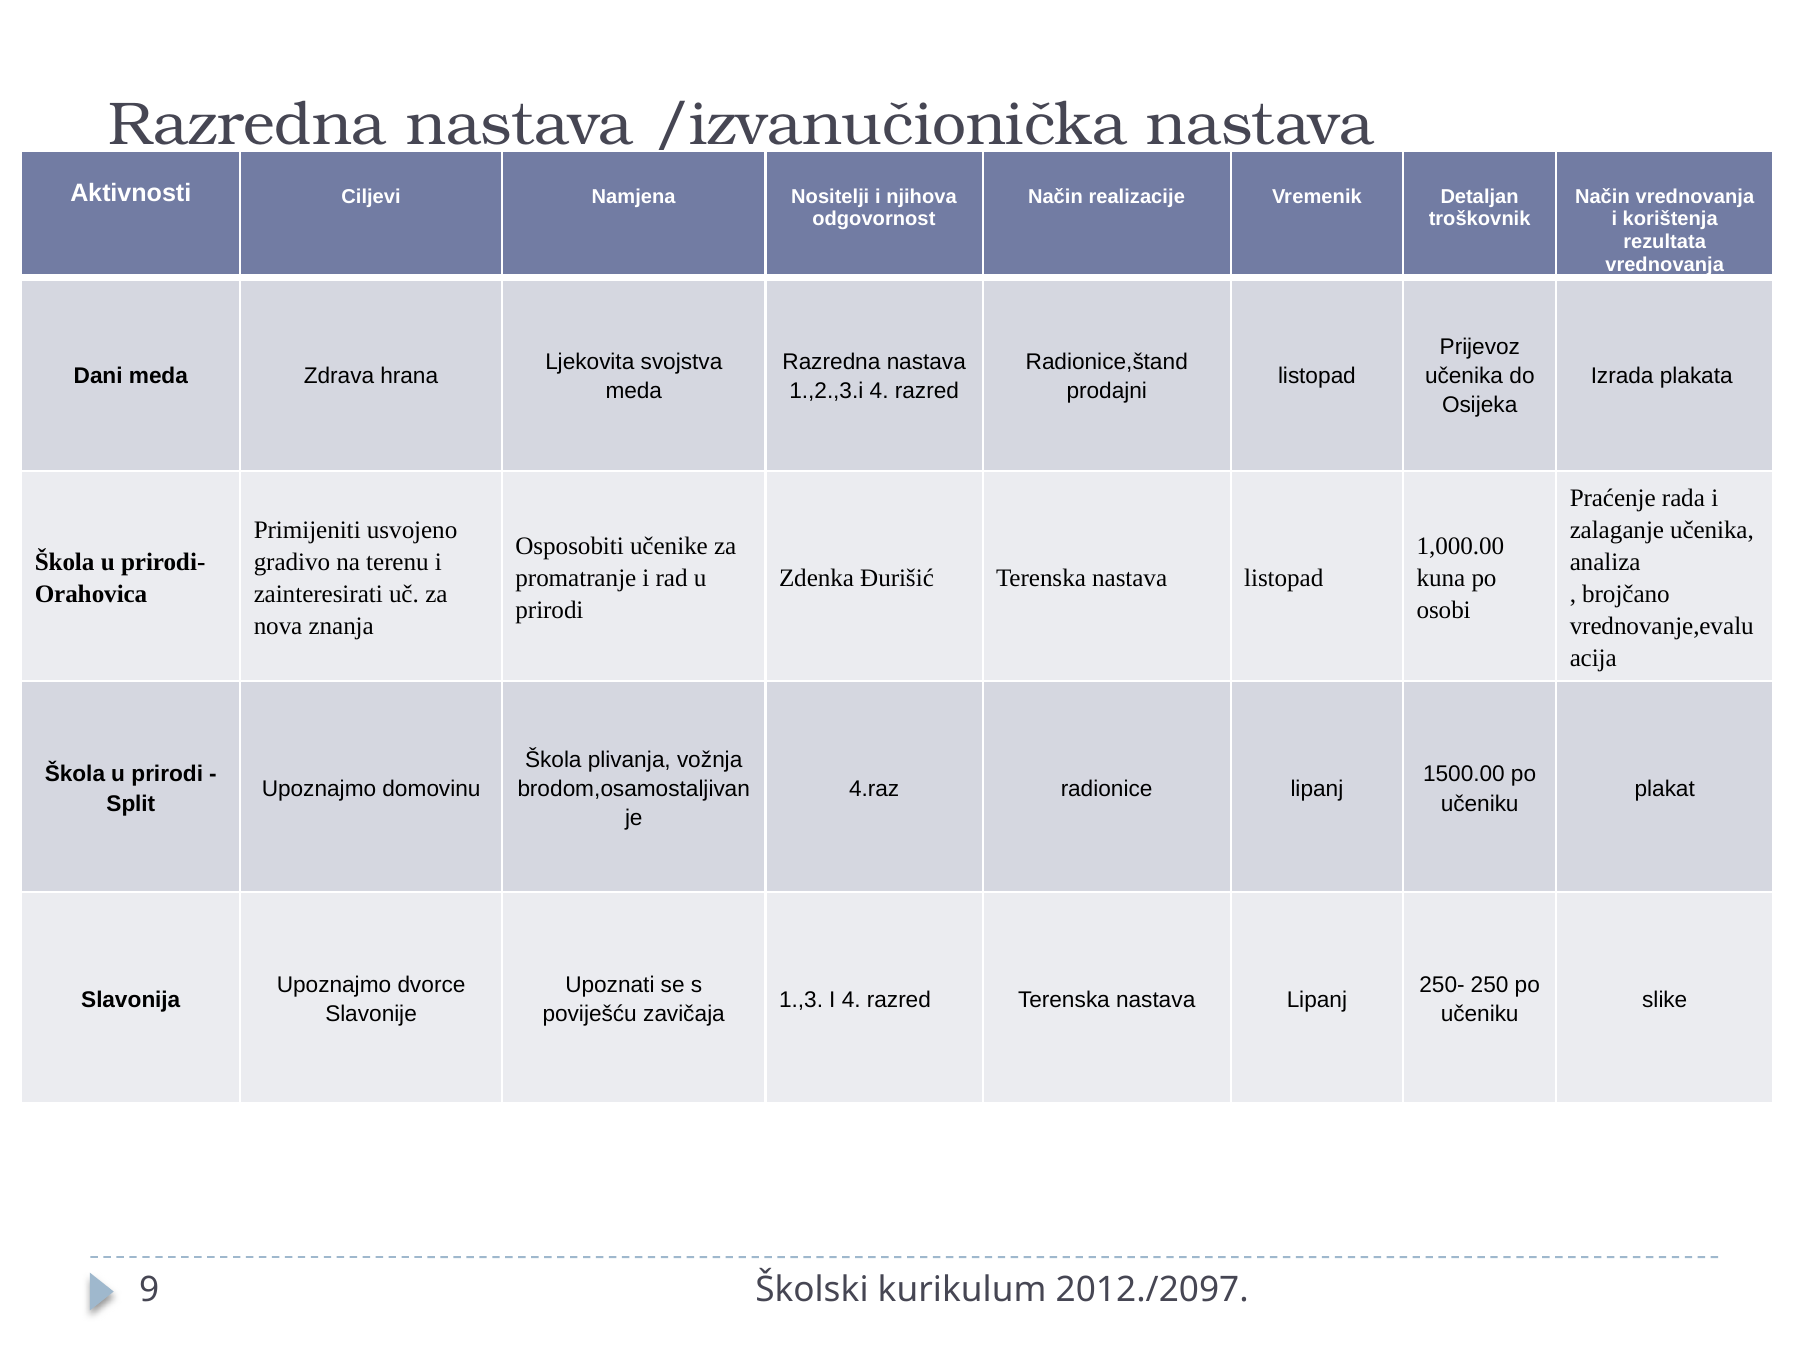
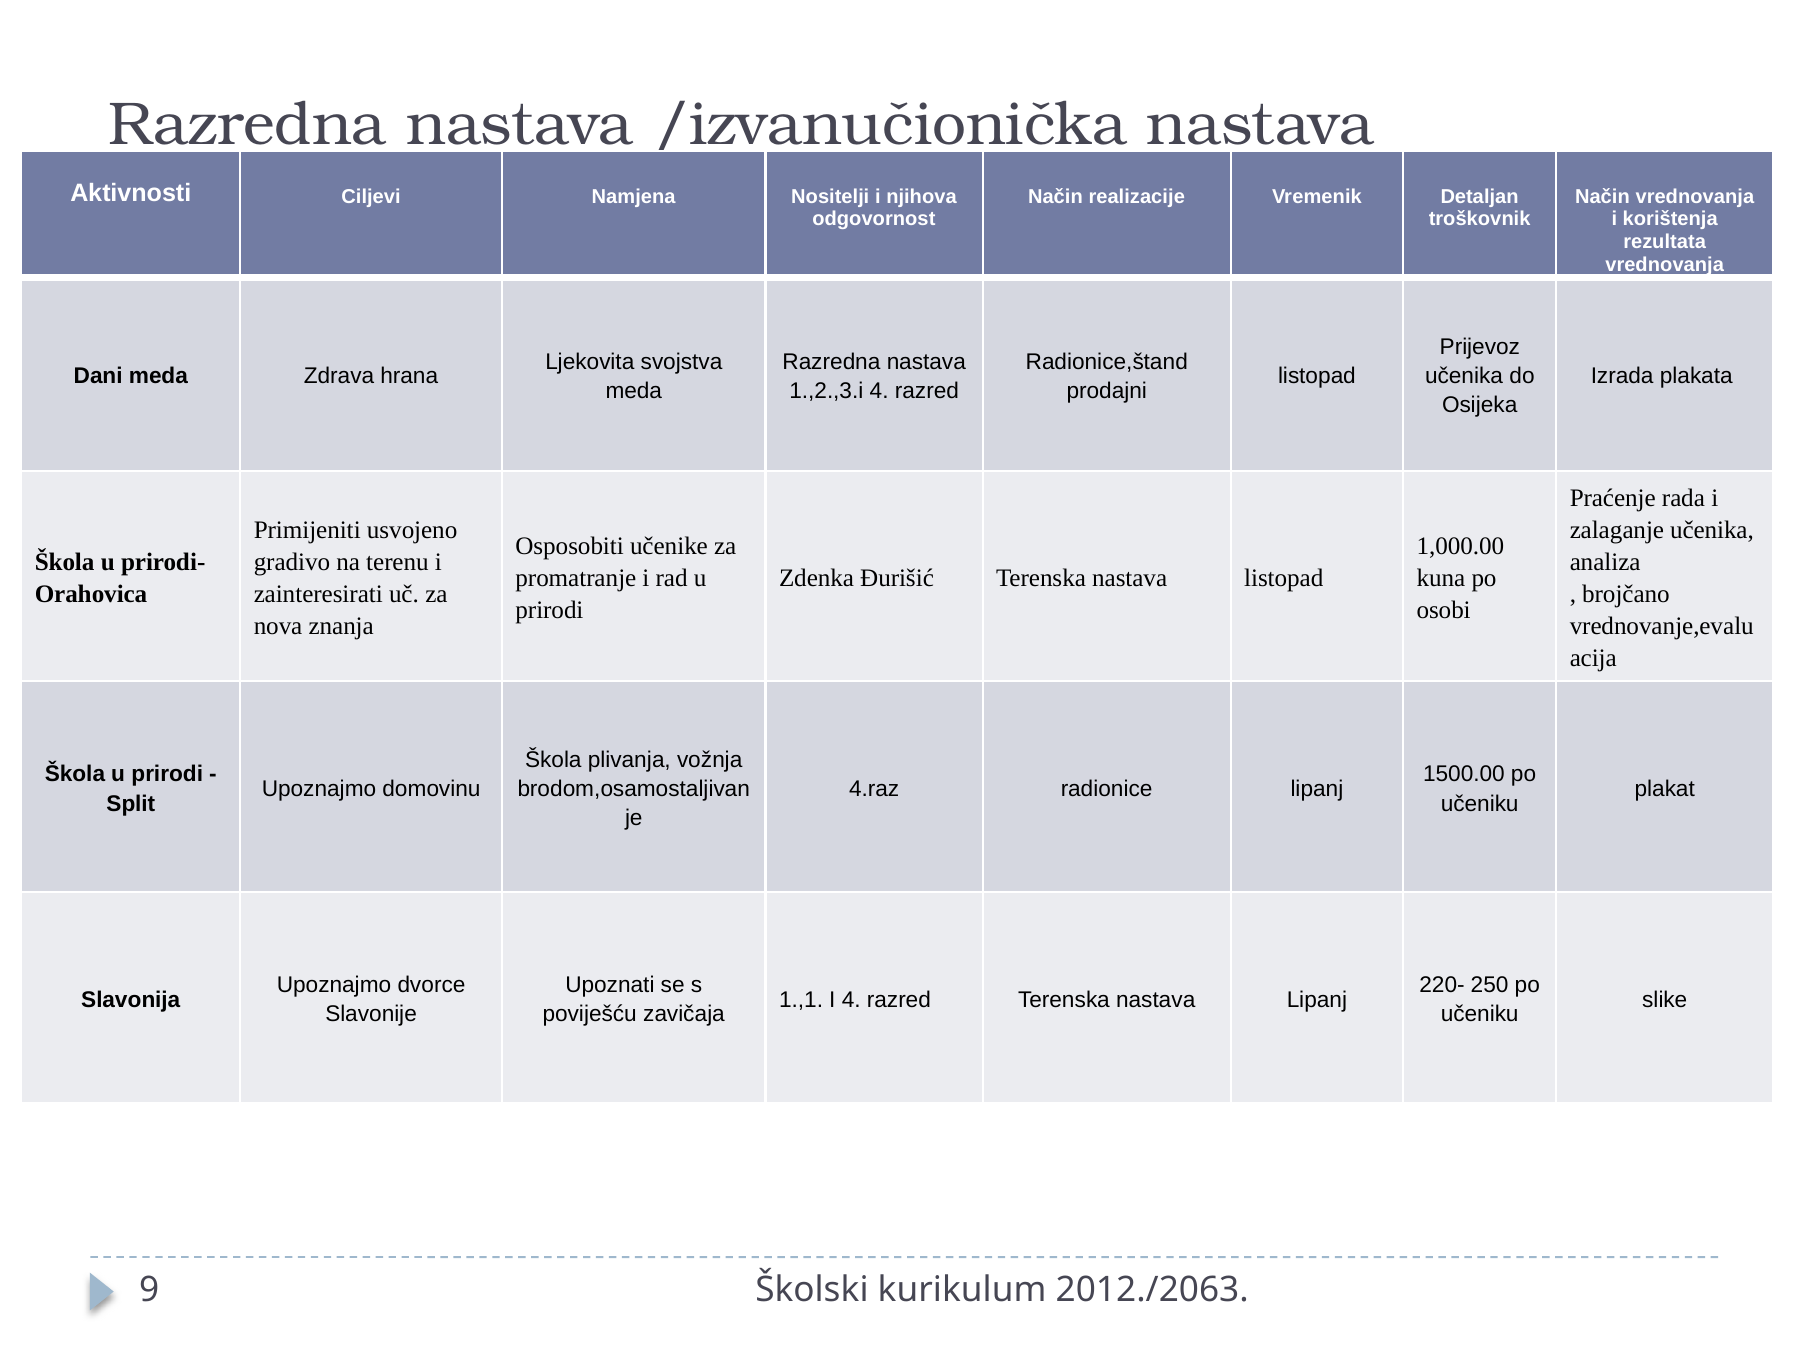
250-: 250- -> 220-
1.,3: 1.,3 -> 1.,1
2012./2097: 2012./2097 -> 2012./2063
